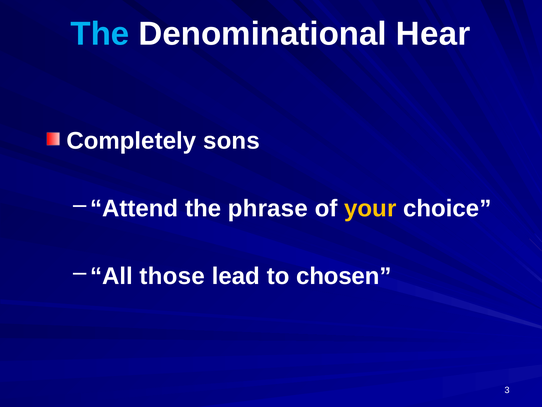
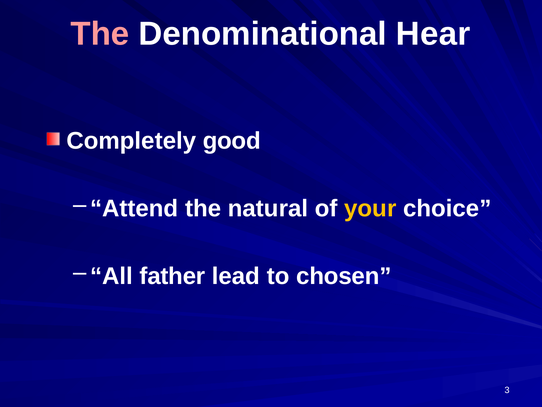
The at (100, 34) colour: light blue -> pink
sons: sons -> good
phrase: phrase -> natural
those: those -> father
